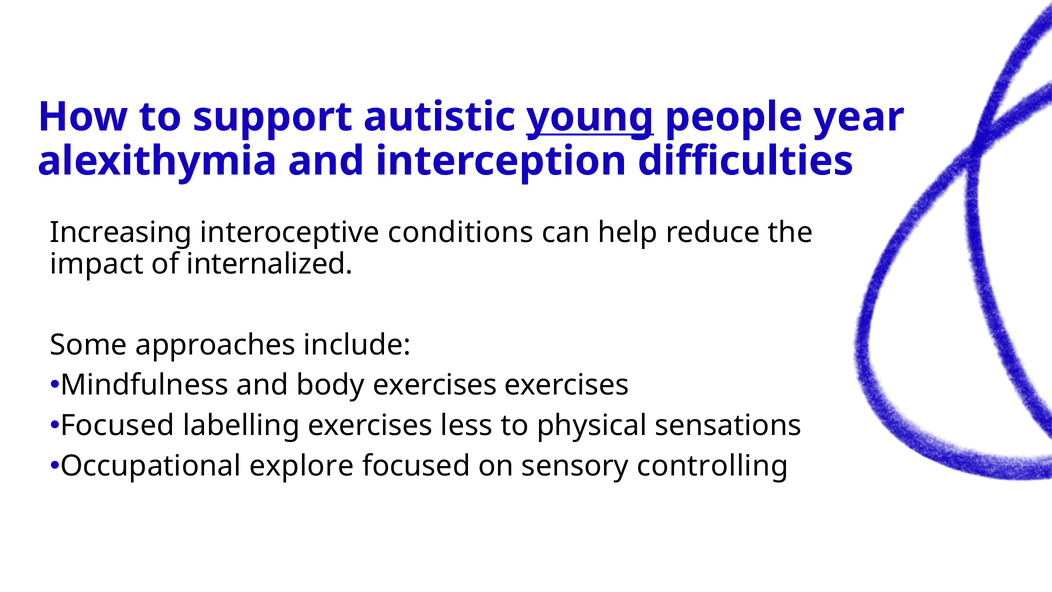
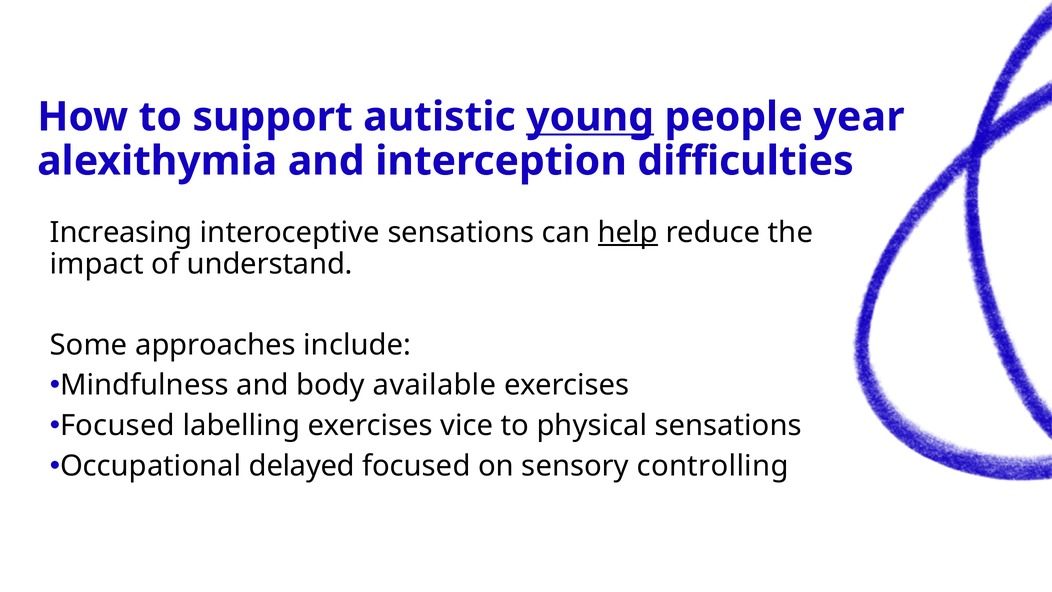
interoceptive conditions: conditions -> sensations
help underline: none -> present
internalized: internalized -> understand
body exercises: exercises -> available
less: less -> vice
explore: explore -> delayed
